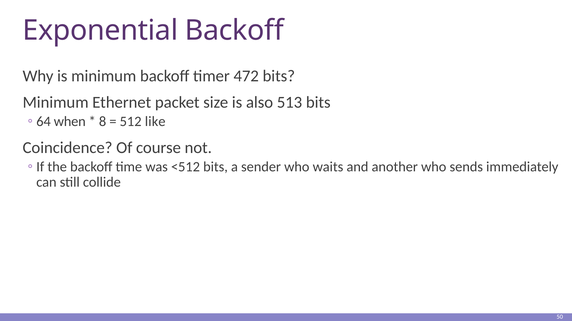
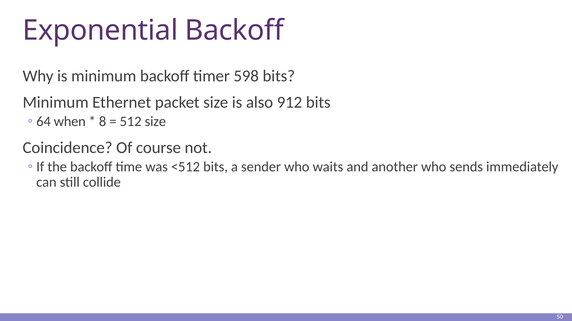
472: 472 -> 598
513: 513 -> 912
512 like: like -> size
